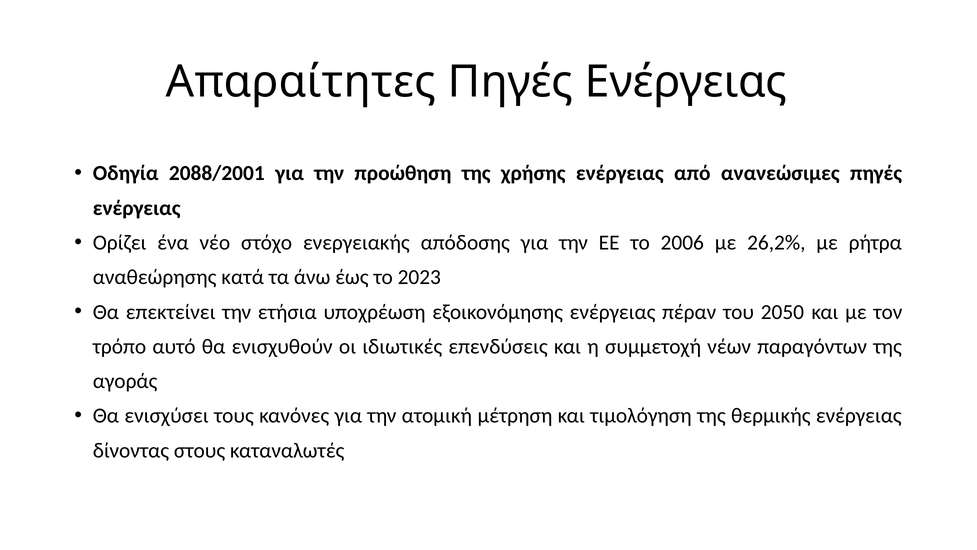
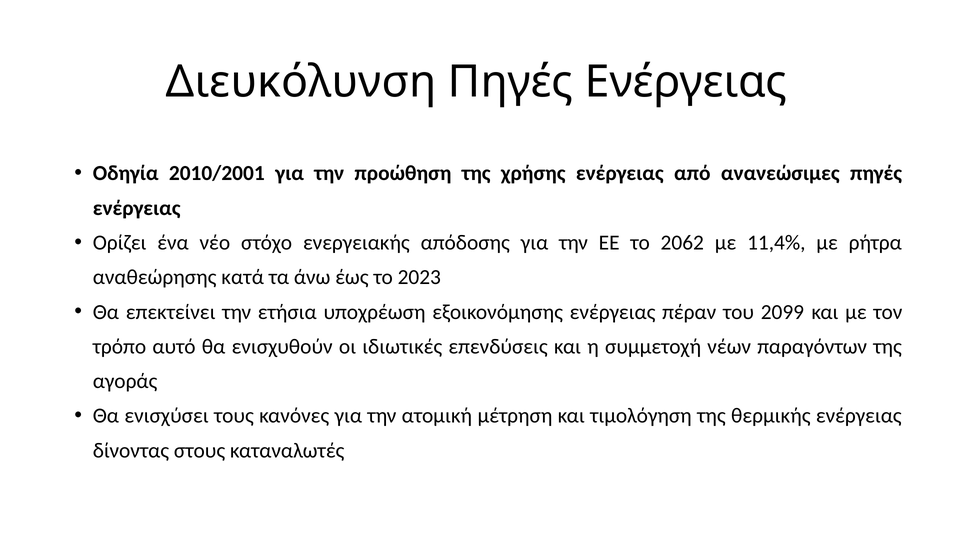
Απαραίτητες: Απαραίτητες -> Διευκόλυνση
2088/2001: 2088/2001 -> 2010/2001
2006: 2006 -> 2062
26,2%: 26,2% -> 11,4%
2050: 2050 -> 2099
